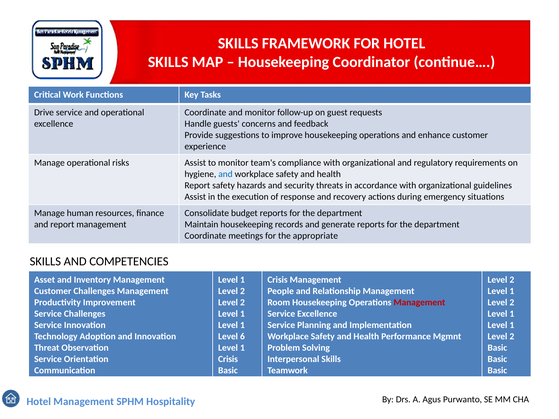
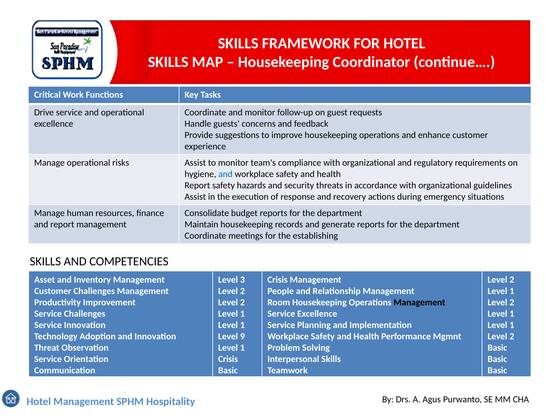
appropriate: appropriate -> establishing
1 at (242, 280): 1 -> 3
Management at (419, 303) colour: red -> black
6: 6 -> 9
